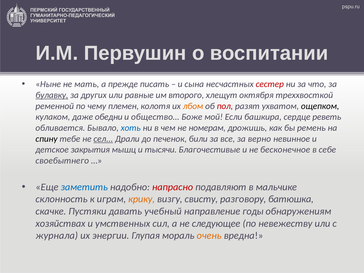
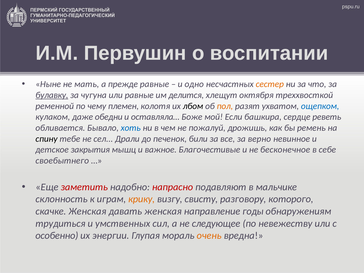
прежде писать: писать -> равные
сына: сына -> одно
сестер colour: red -> orange
других: других -> чугуна
второго: второго -> делится
лбом colour: orange -> black
пол colour: red -> orange
ощепком colour: black -> blue
общество…: общество… -> оставляла…
номерам: номерам -> пожалуй
сел underline: present -> none
тысячи: тысячи -> важное
заметить colour: blue -> red
батюшка: батюшка -> которого
скачке Пустяки: Пустяки -> Женская
давать учебный: учебный -> женская
хозяйствах: хозяйствах -> трудиться
журнала: журнала -> особенно
